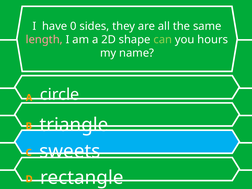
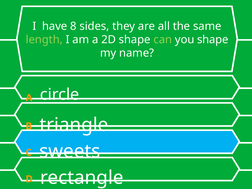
0: 0 -> 8
length colour: pink -> light green
you hours: hours -> shape
